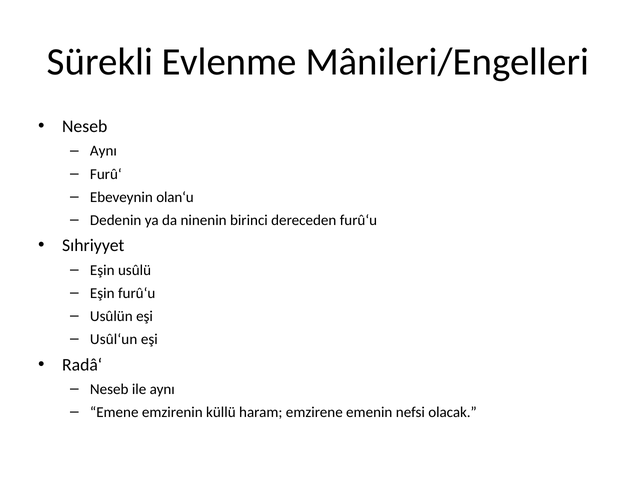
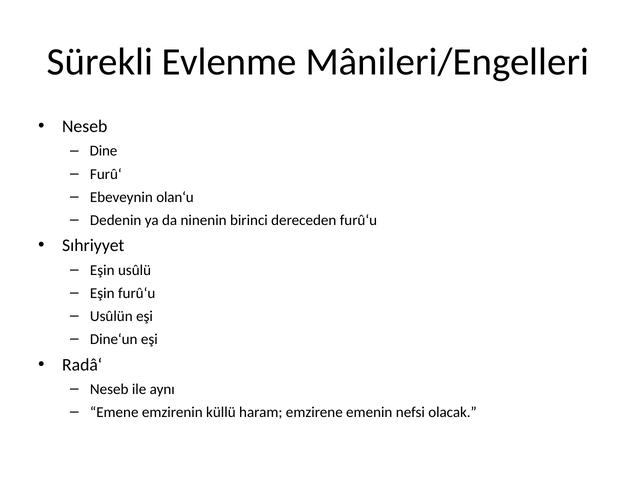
Aynı at (103, 151): Aynı -> Dine
Usûl‘un: Usûl‘un -> Dine‘un
